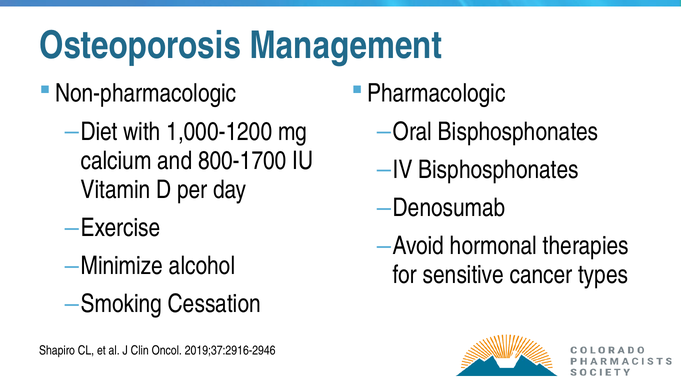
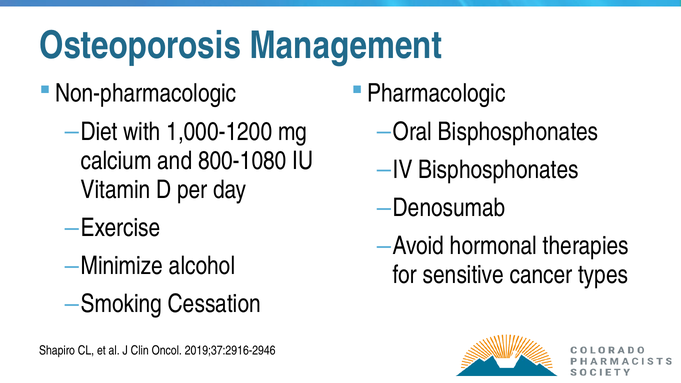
800-1700: 800-1700 -> 800-1080
